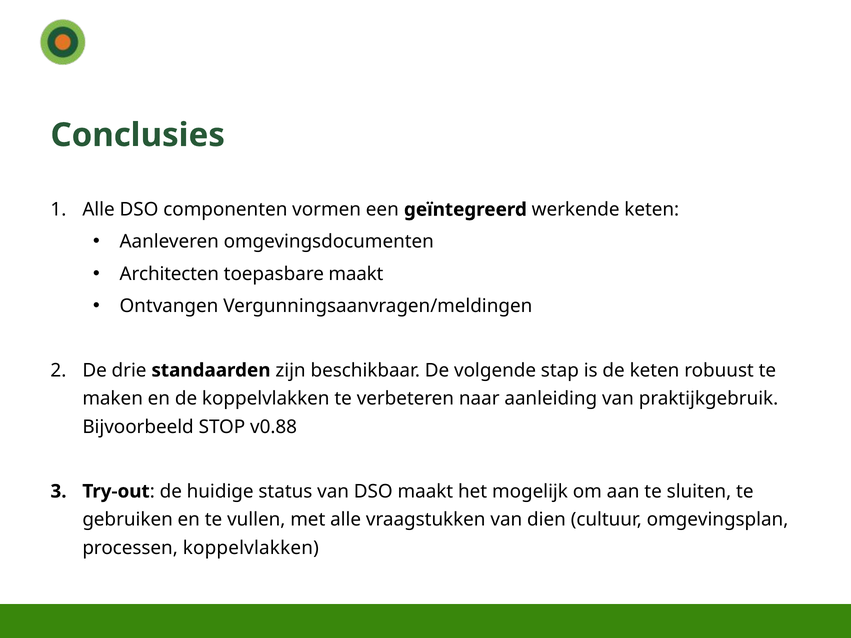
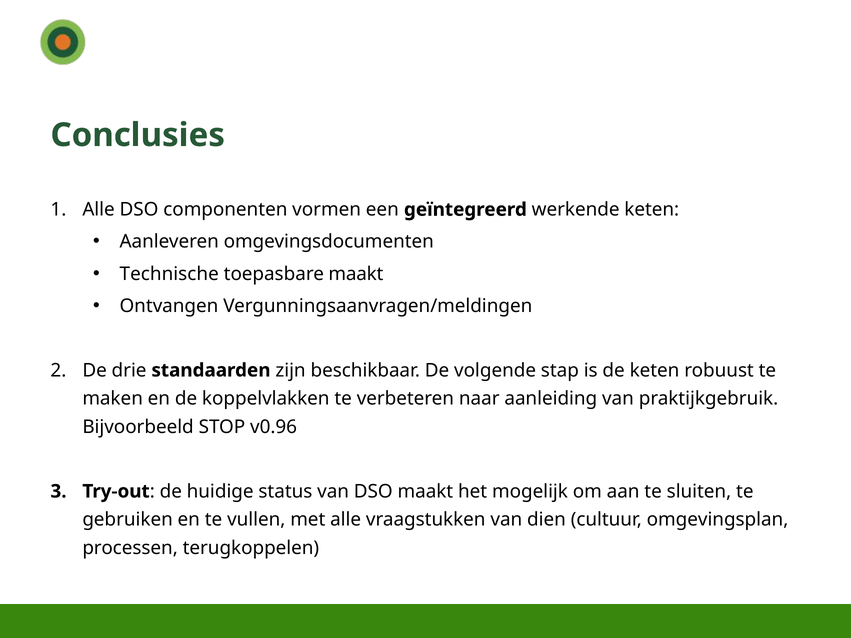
Architecten: Architecten -> Technische
v0.88: v0.88 -> v0.96
processen koppelvlakken: koppelvlakken -> terugkoppelen
